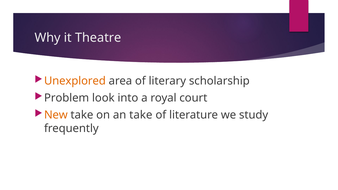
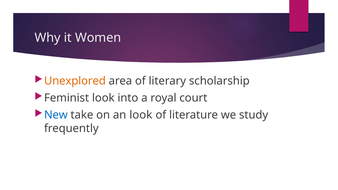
Theatre: Theatre -> Women
Problem: Problem -> Feminist
New colour: orange -> blue
an take: take -> look
